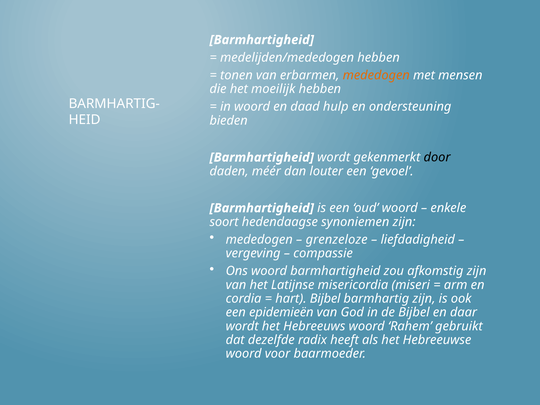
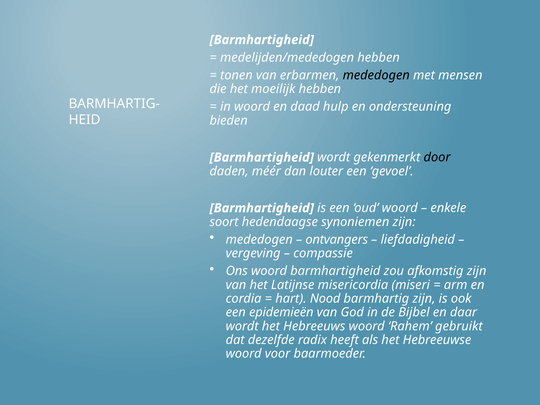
mededogen at (376, 75) colour: orange -> black
grenzeloze: grenzeloze -> ontvangers
hart Bijbel: Bijbel -> Nood
